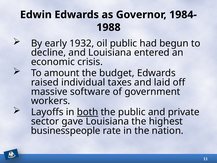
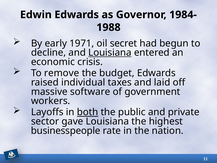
1932: 1932 -> 1971
oil public: public -> secret
Louisiana at (110, 53) underline: none -> present
amount: amount -> remove
